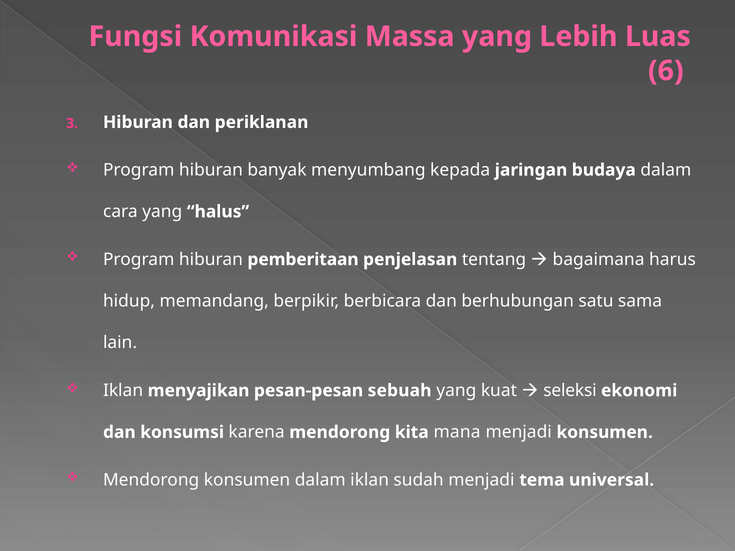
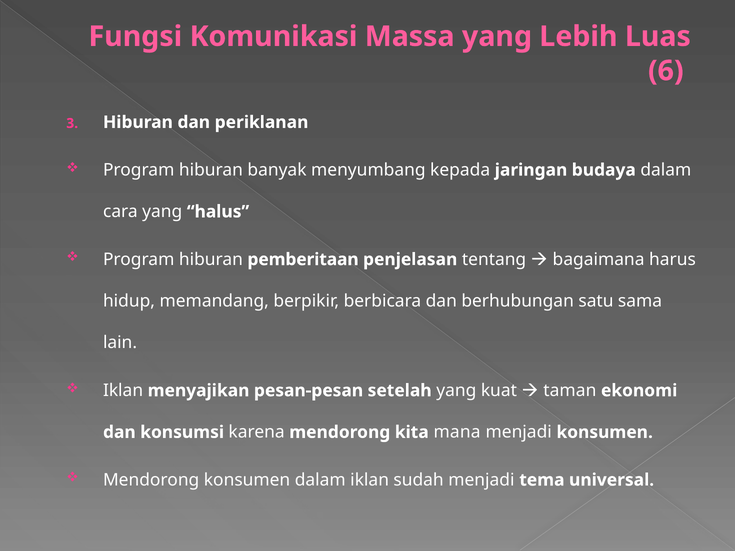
sebuah: sebuah -> setelah
seleksi: seleksi -> taman
